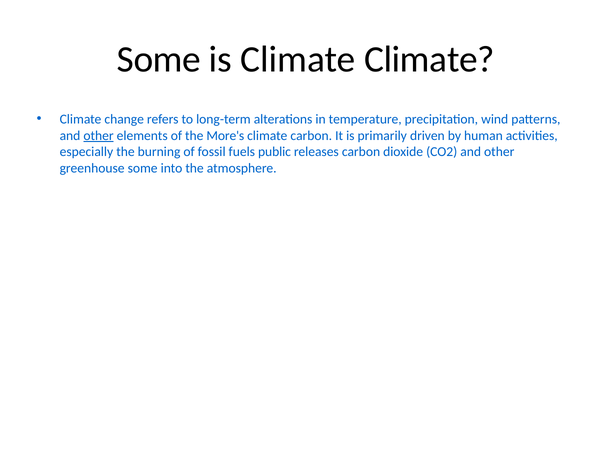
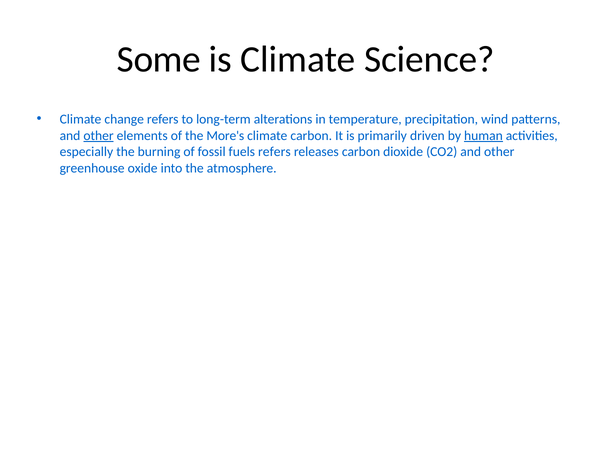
Climate Climate: Climate -> Science
human underline: none -> present
fuels public: public -> refers
greenhouse some: some -> oxide
